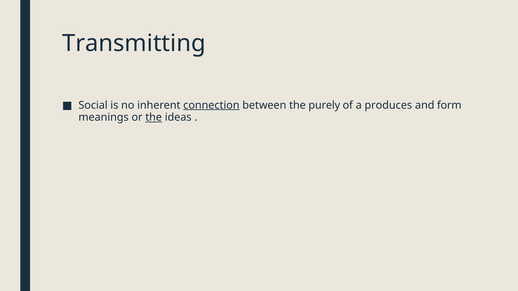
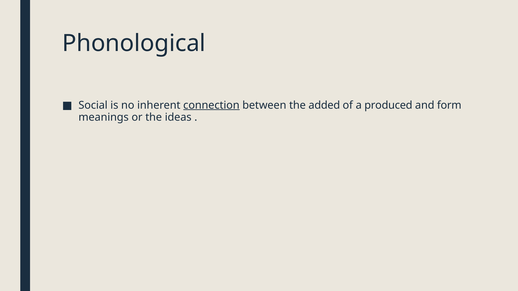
Transmitting: Transmitting -> Phonological
purely: purely -> added
produces: produces -> produced
the at (154, 117) underline: present -> none
